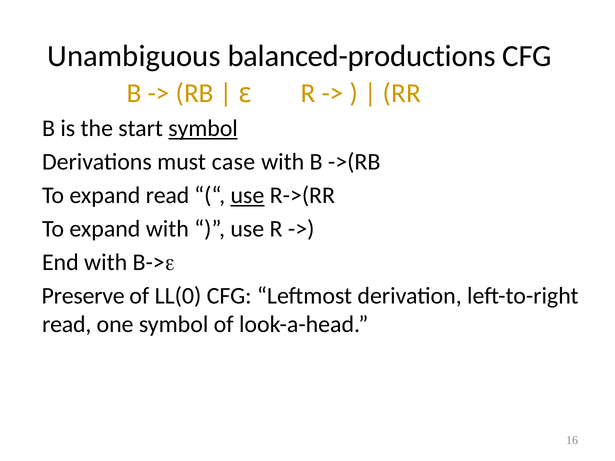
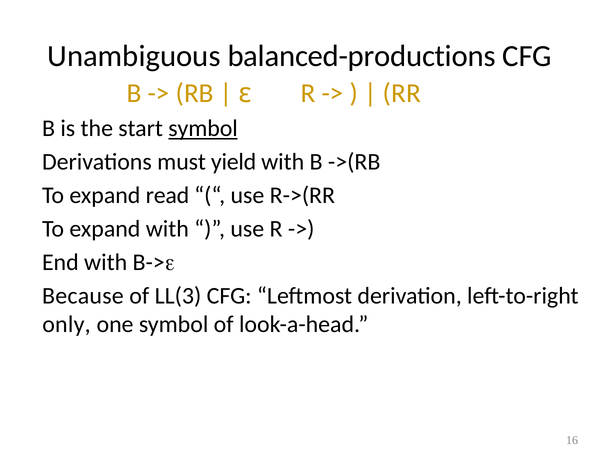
case: case -> yield
use at (247, 195) underline: present -> none
Preserve: Preserve -> Because
LL(0: LL(0 -> LL(3
read at (67, 325): read -> only
